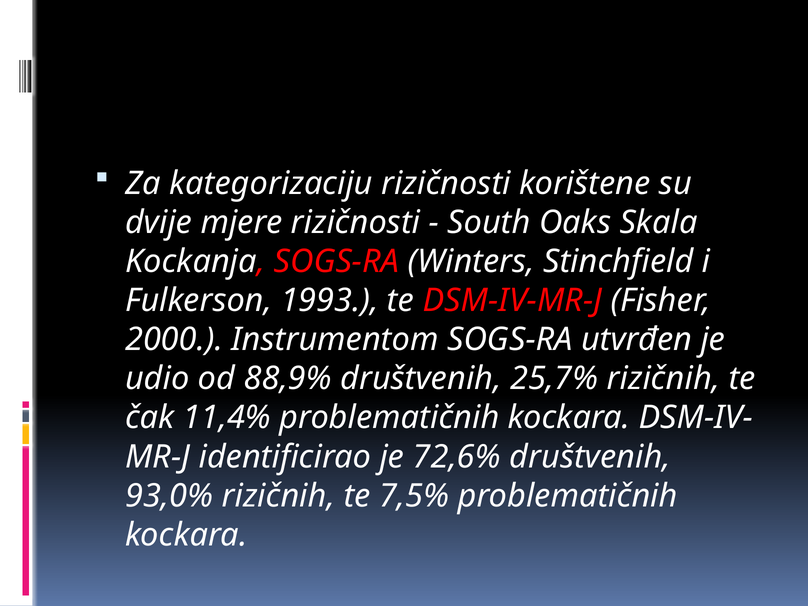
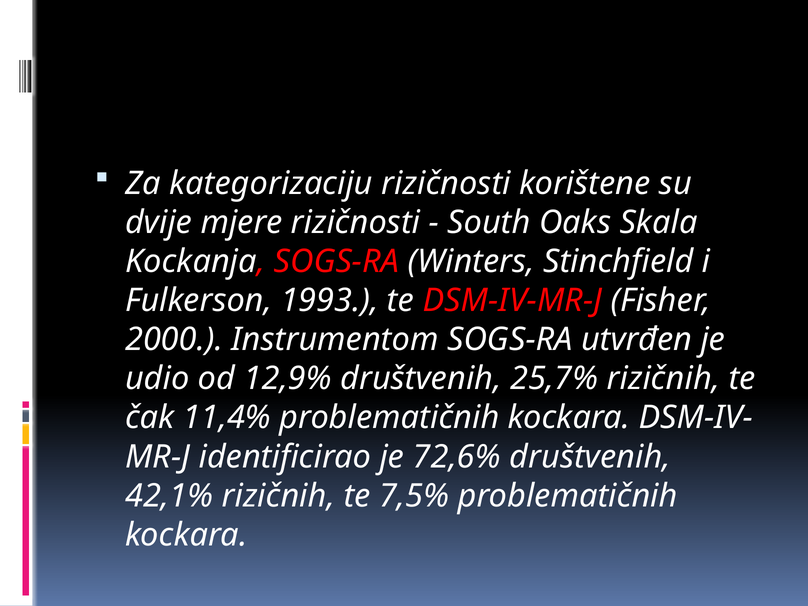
88,9%: 88,9% -> 12,9%
93,0%: 93,0% -> 42,1%
